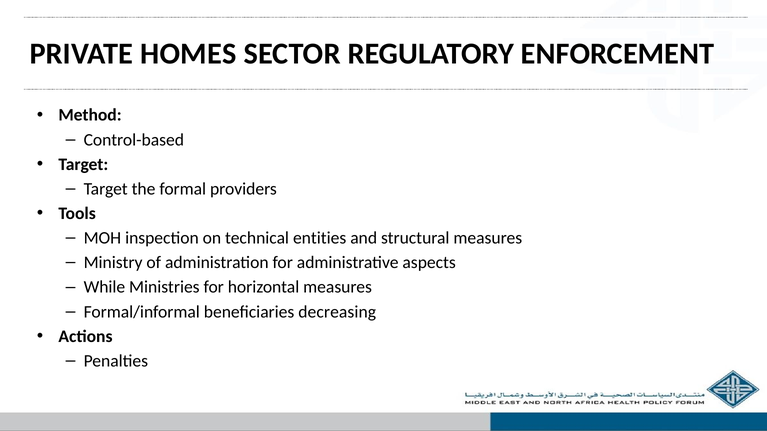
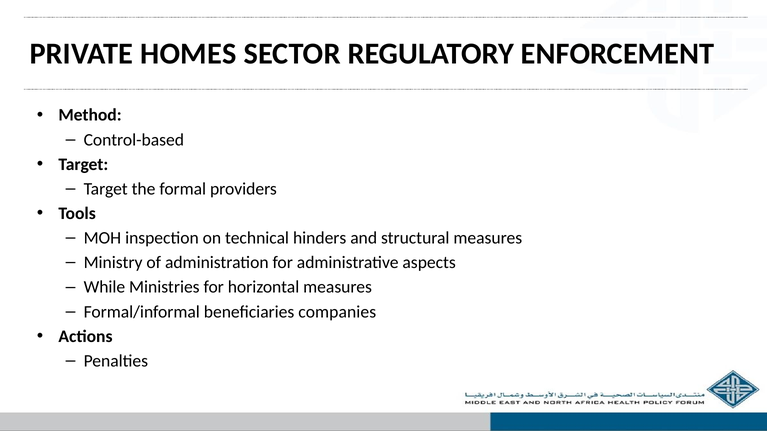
entities: entities -> hinders
decreasing: decreasing -> companies
